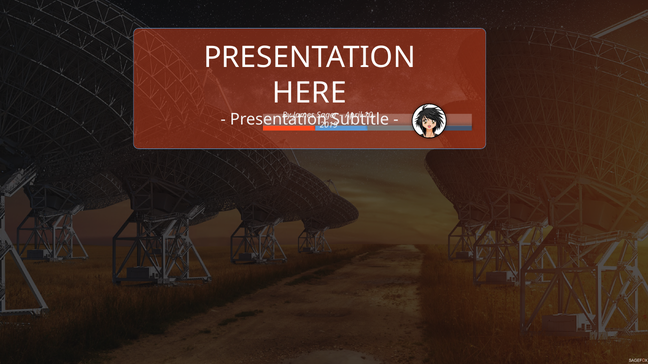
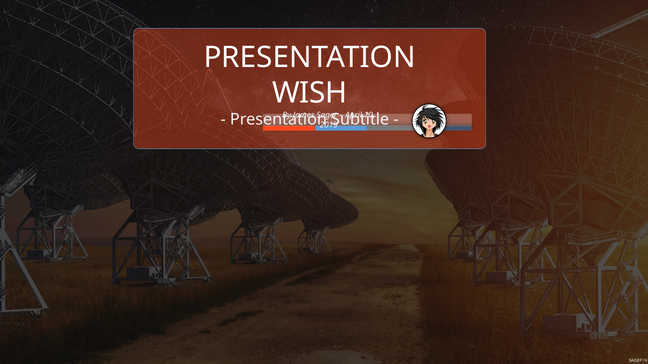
HERE: HERE -> WISH
